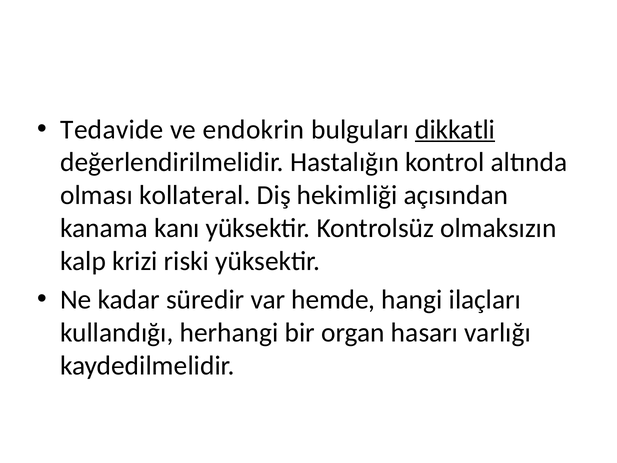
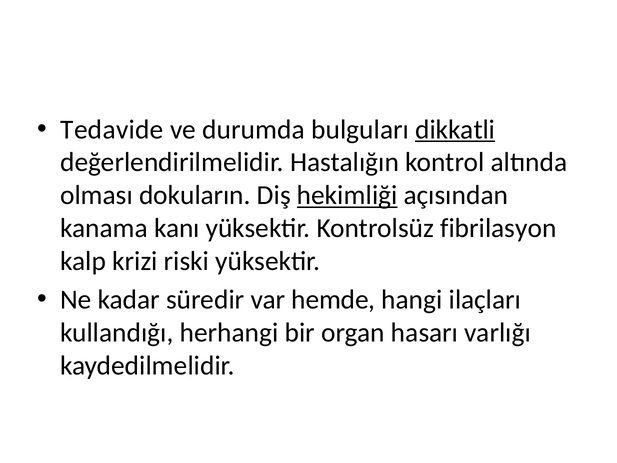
endokrin: endokrin -> durumda
kollateral: kollateral -> dokuların
hekimliği underline: none -> present
olmaksızın: olmaksızın -> fibrilasyon
